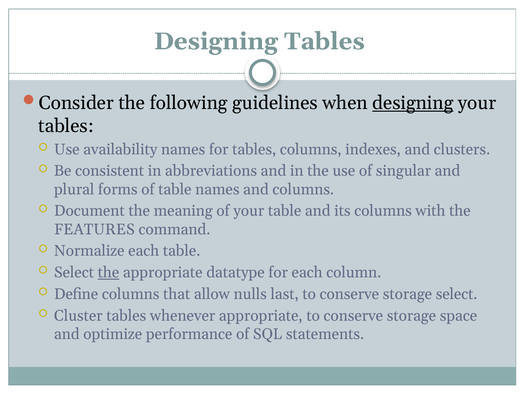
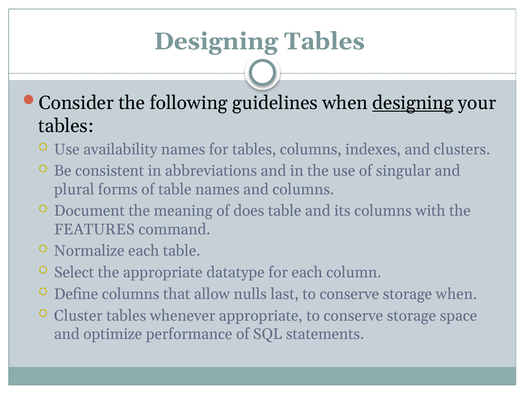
of your: your -> does
the at (108, 272) underline: present -> none
storage select: select -> when
